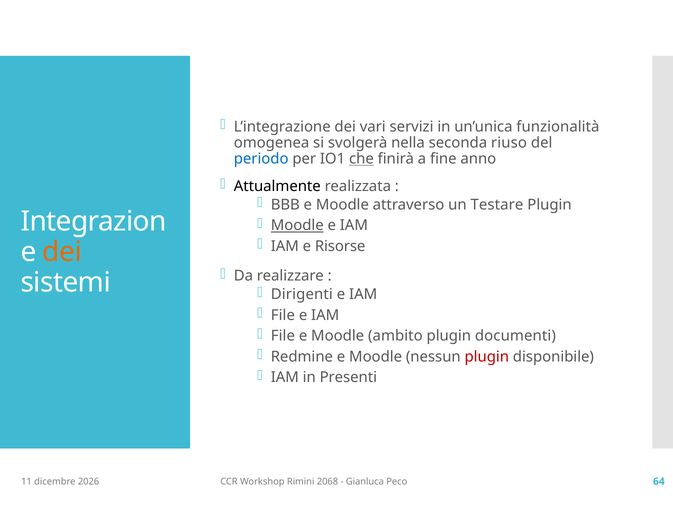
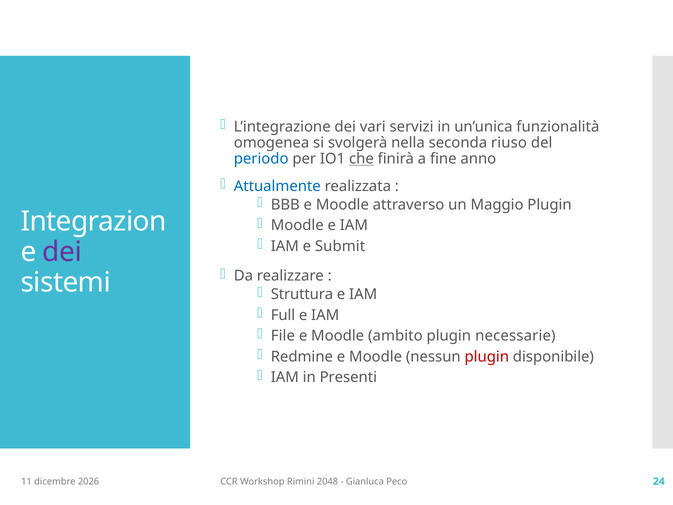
Attualmente colour: black -> blue
Testare: Testare -> Maggio
Moodle at (297, 225) underline: present -> none
Risorse: Risorse -> Submit
dei at (62, 252) colour: orange -> purple
Dirigenti: Dirigenti -> Struttura
File at (283, 315): File -> Full
documenti: documenti -> necessarie
2068: 2068 -> 2048
64: 64 -> 24
